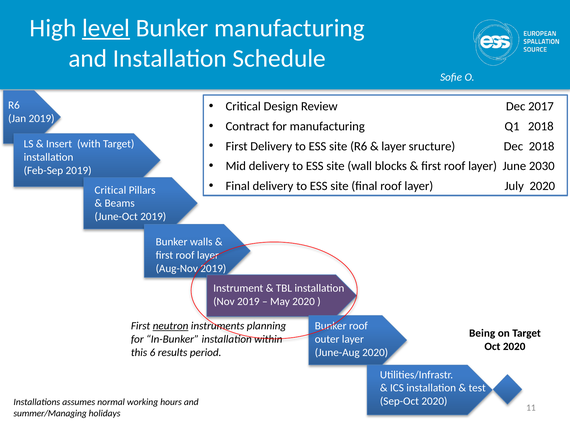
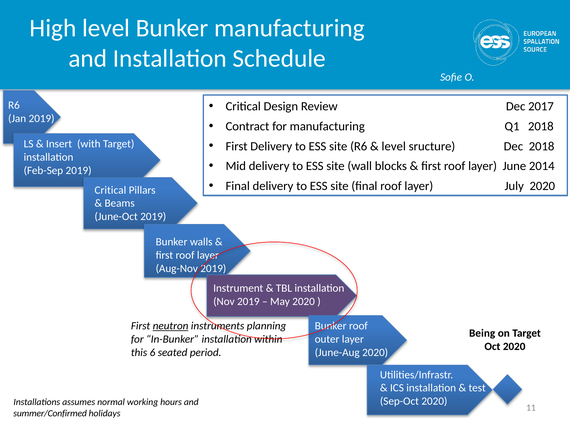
level at (106, 28) underline: present -> none
layer at (394, 146): layer -> level
2030: 2030 -> 2014
results: results -> seated
summer/Managing: summer/Managing -> summer/Confirmed
